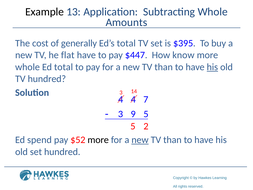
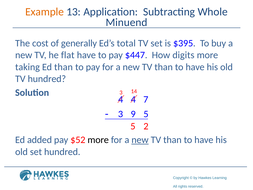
Example colour: black -> orange
Amounts: Amounts -> Minuend
know: know -> digits
whole at (28, 67): whole -> taking
Ed total: total -> than
his at (212, 67) underline: present -> none
spend: spend -> added
